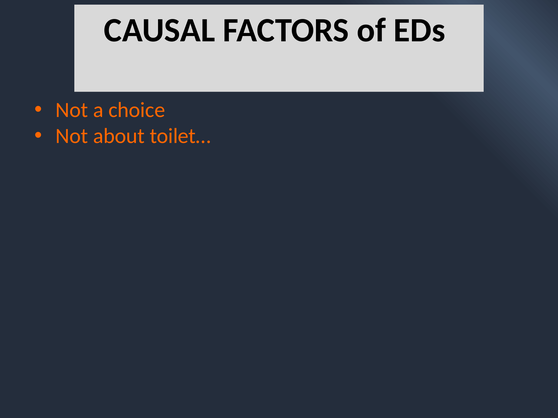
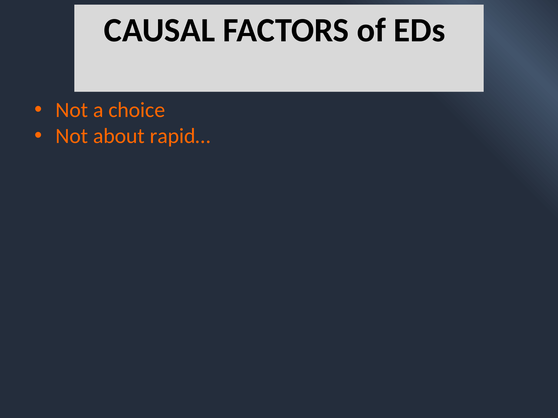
toilet…: toilet… -> rapid…
